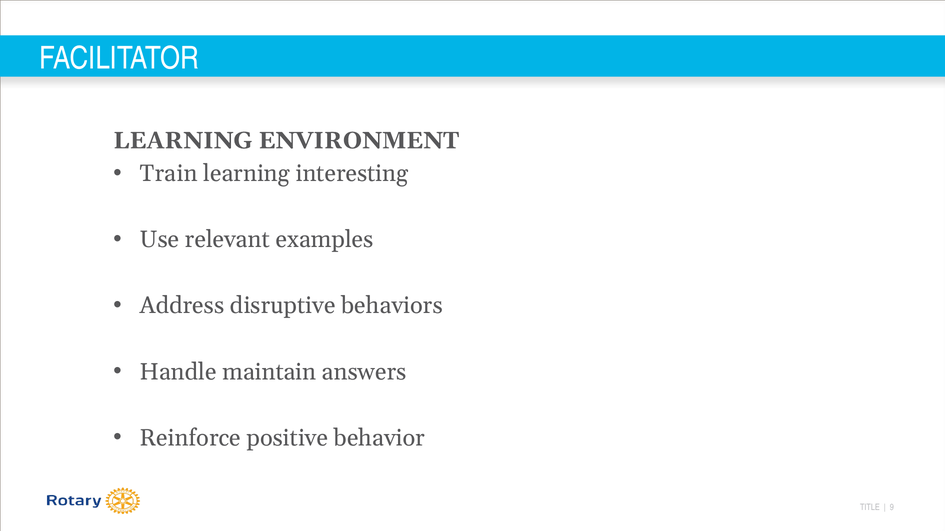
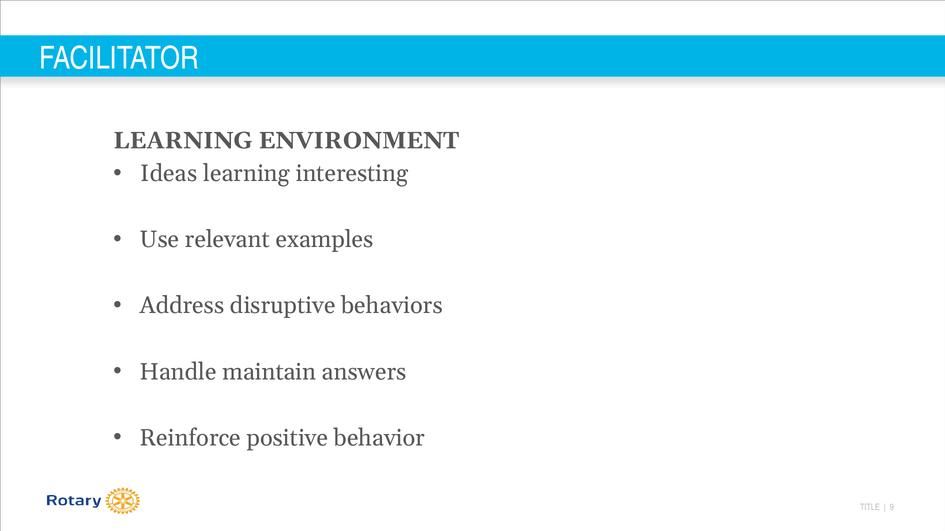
Train: Train -> Ideas
